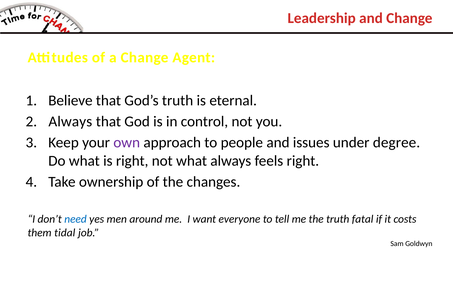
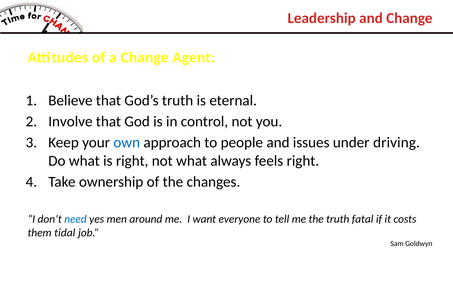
Always at (70, 122): Always -> Involve
own colour: purple -> blue
degree: degree -> driving
